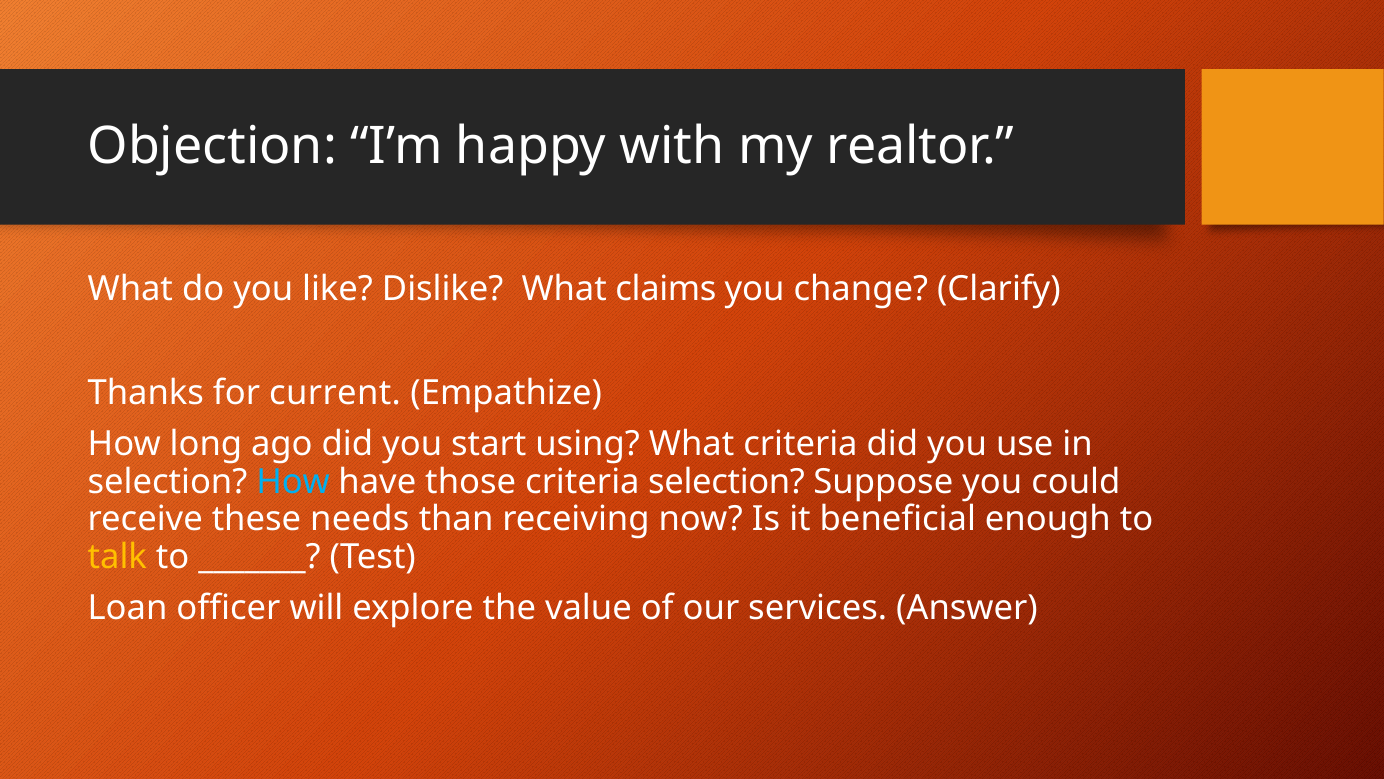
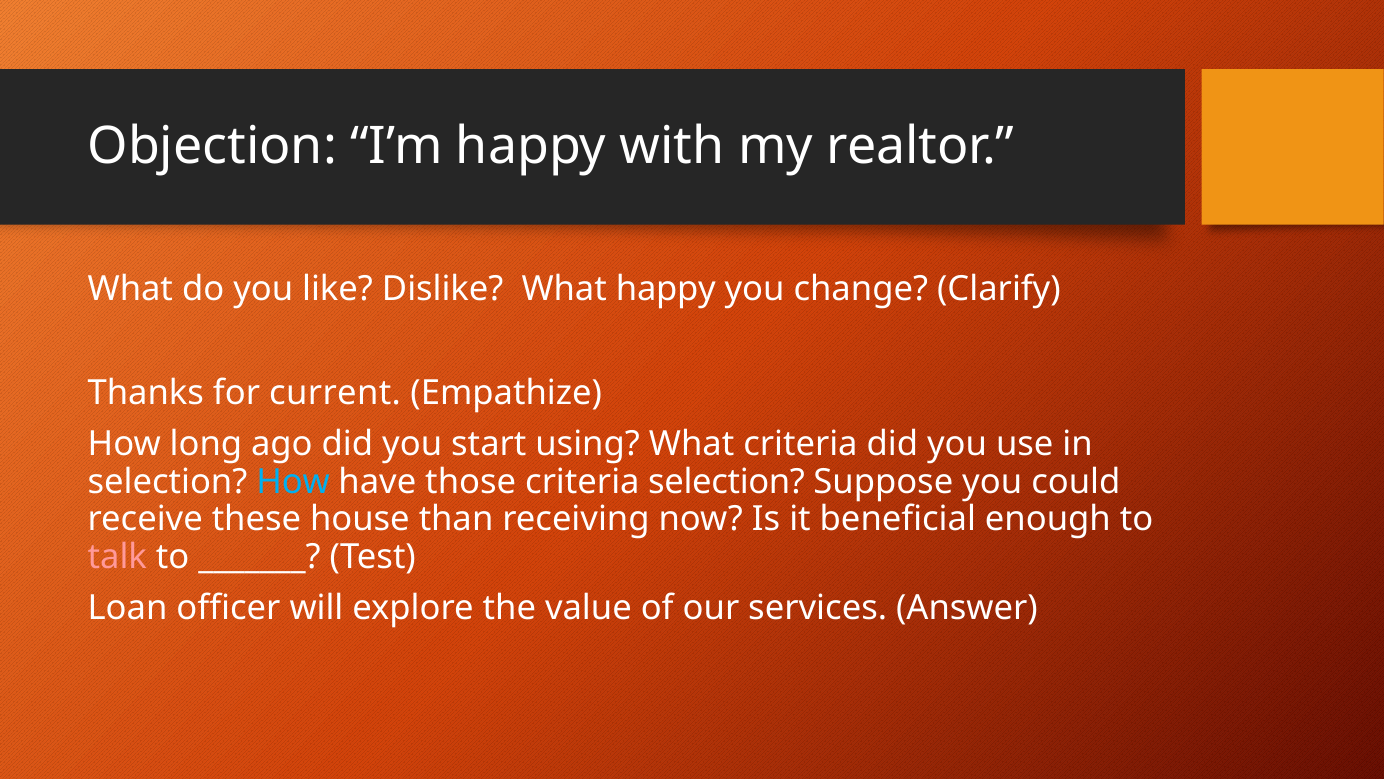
What claims: claims -> happy
needs: needs -> house
talk colour: yellow -> pink
